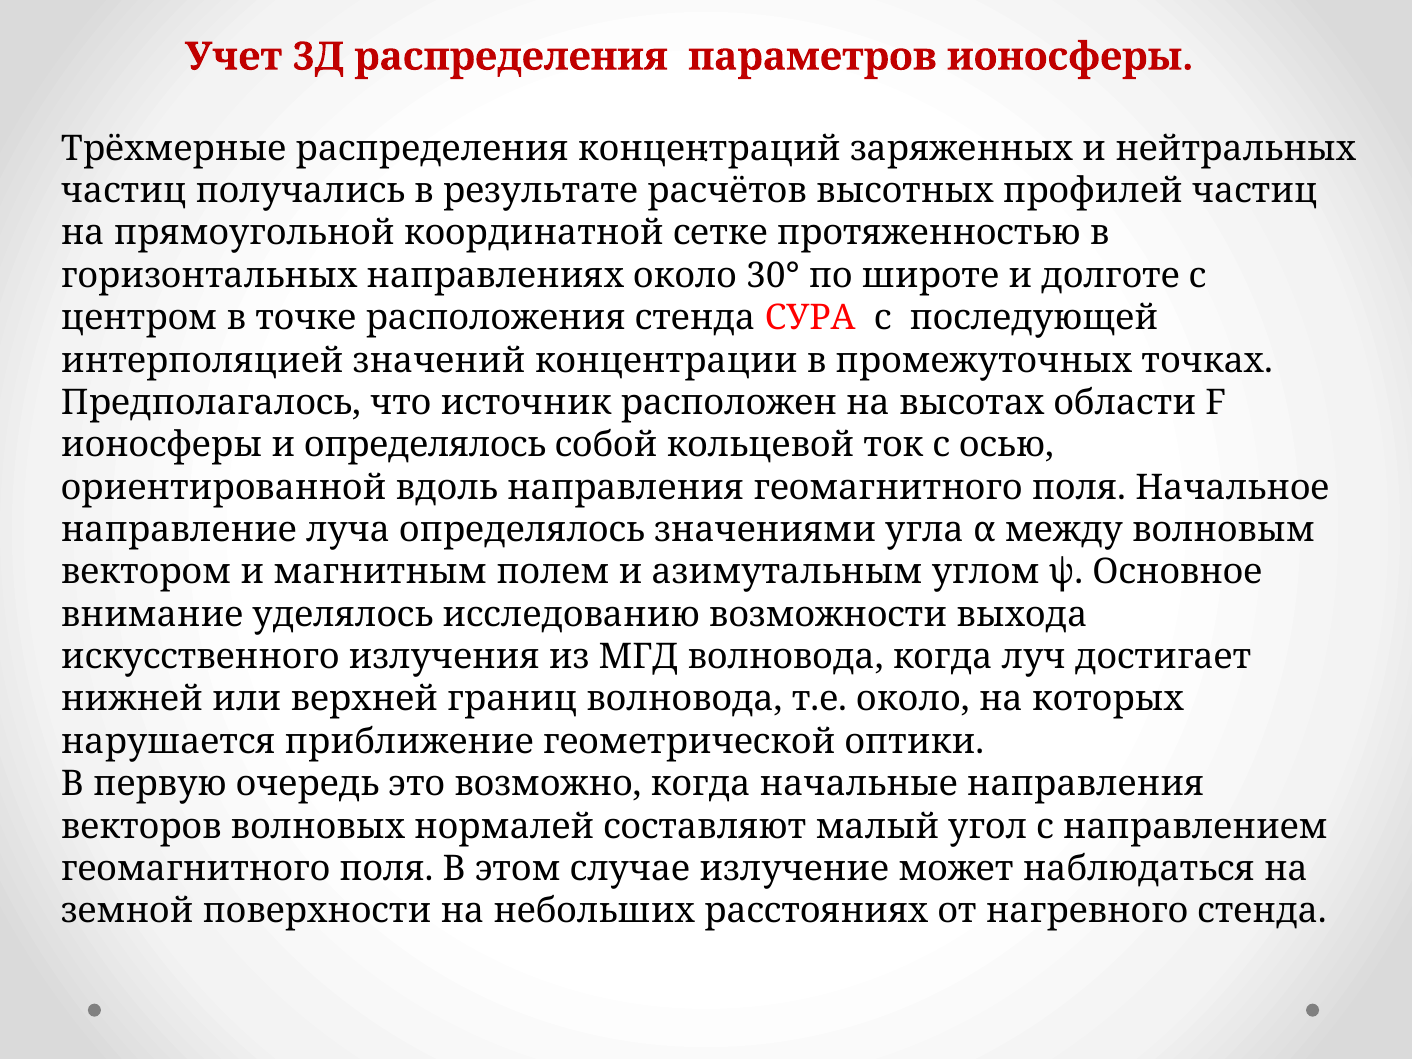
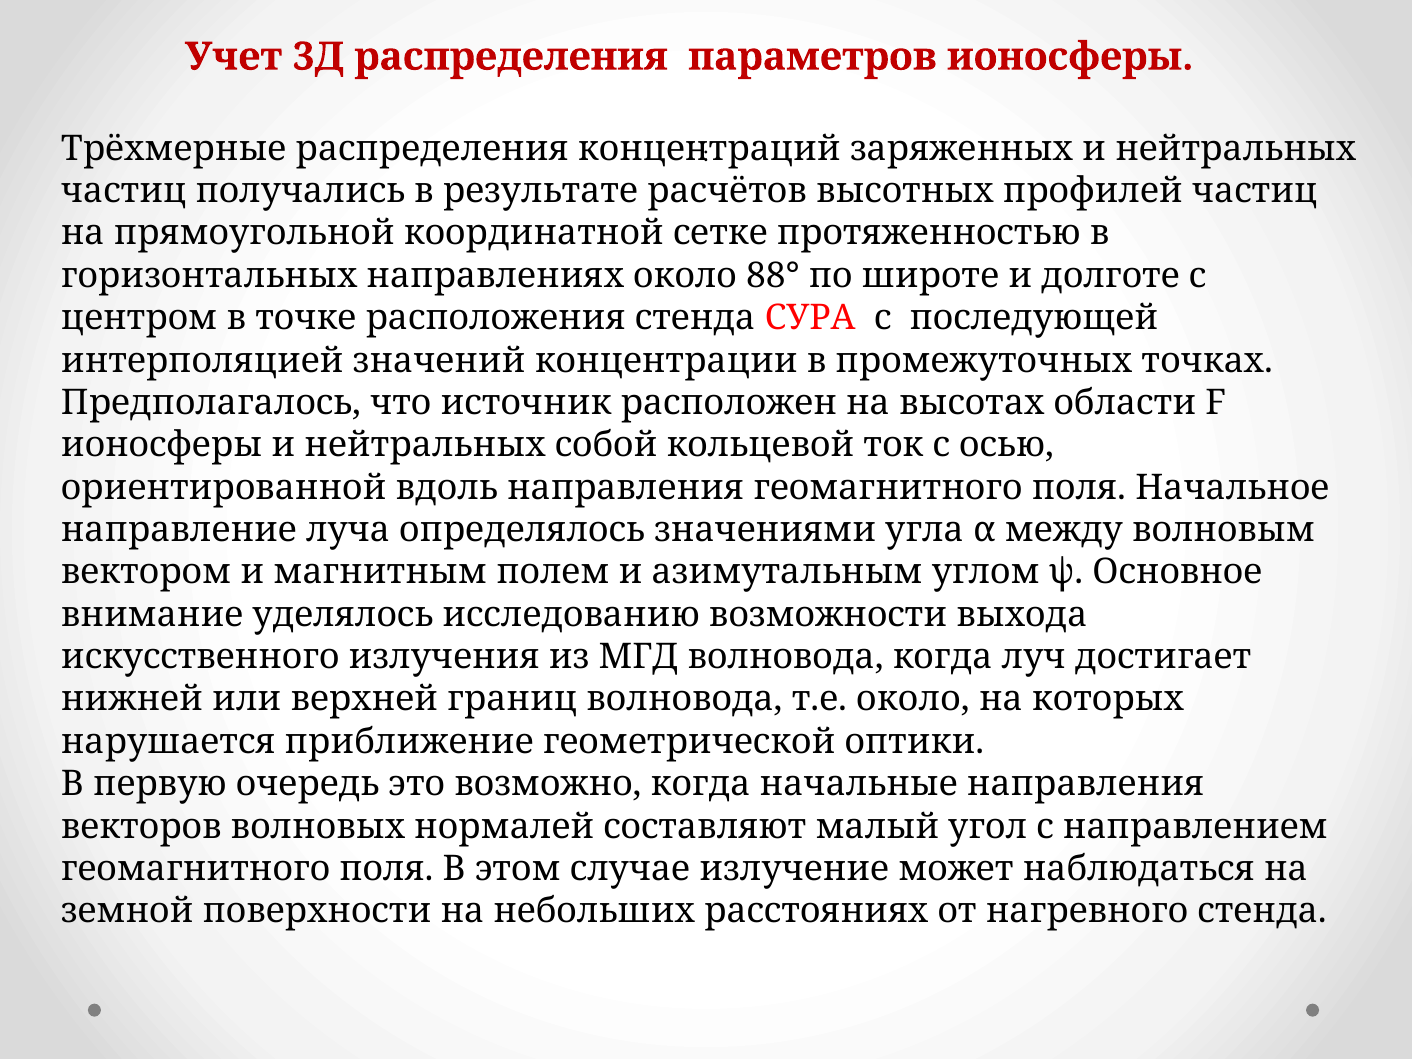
30°: 30° -> 88°
ионосферы и определялось: определялось -> нейтральных
